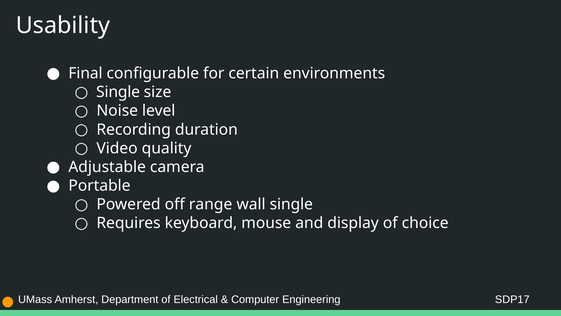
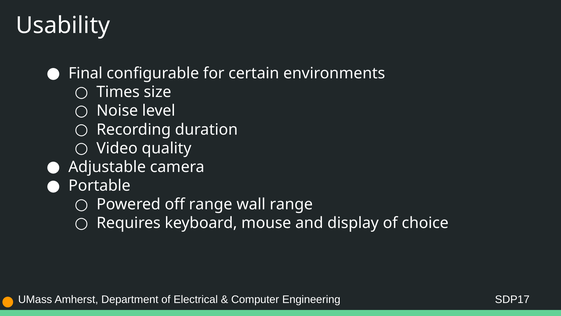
Single at (118, 92): Single -> Times
wall single: single -> range
